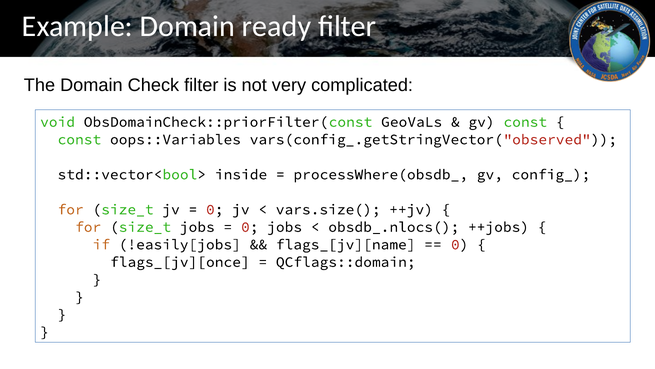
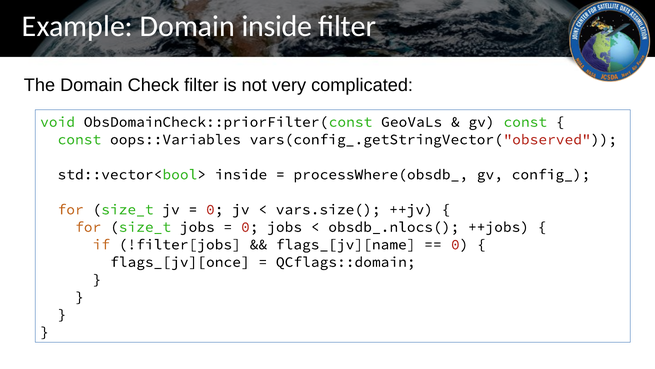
Domain ready: ready -> inside
!easily[jobs: !easily[jobs -> !filter[jobs
